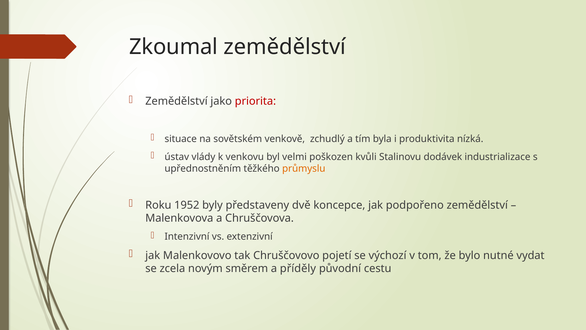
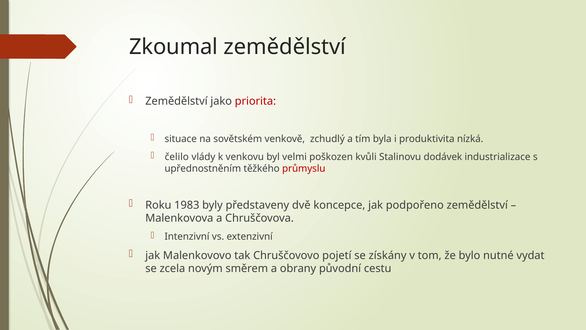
ústav: ústav -> čelilo
průmyslu colour: orange -> red
1952: 1952 -> 1983
výchozí: výchozí -> získány
příděly: příděly -> obrany
